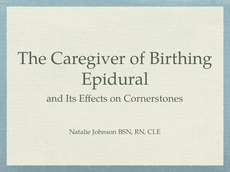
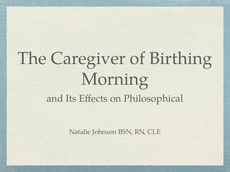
Epidural: Epidural -> Morning
Cornerstones: Cornerstones -> Philosophical
